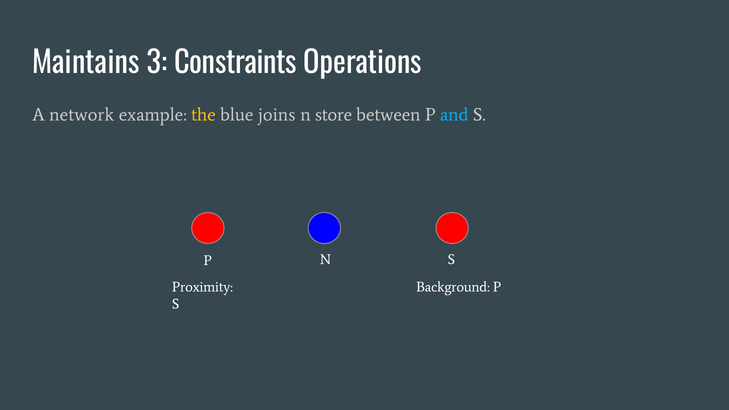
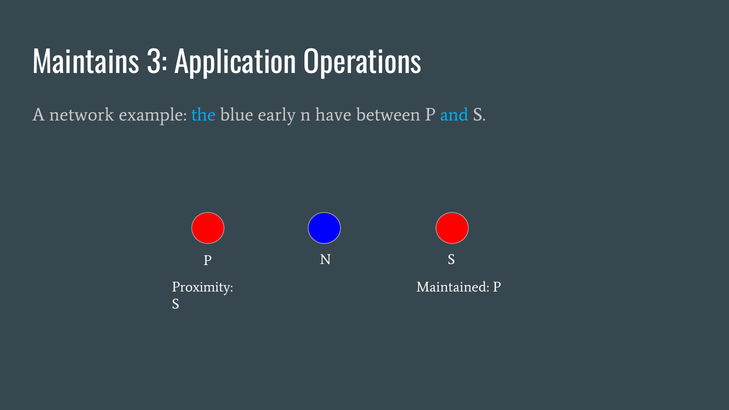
Constraints: Constraints -> Application
the colour: yellow -> light blue
joins: joins -> early
store: store -> have
Background: Background -> Maintained
